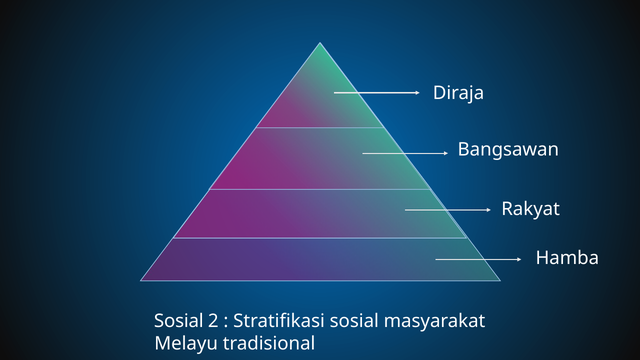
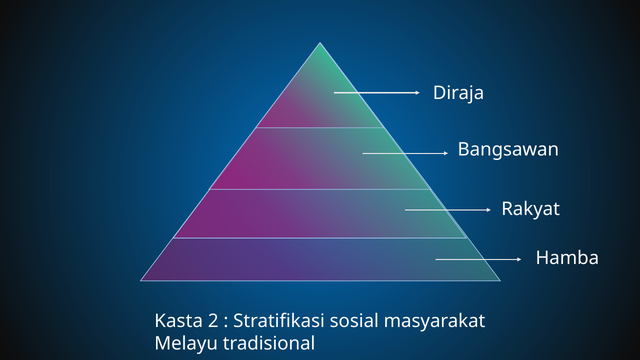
Sosial at (179, 321): Sosial -> Kasta
